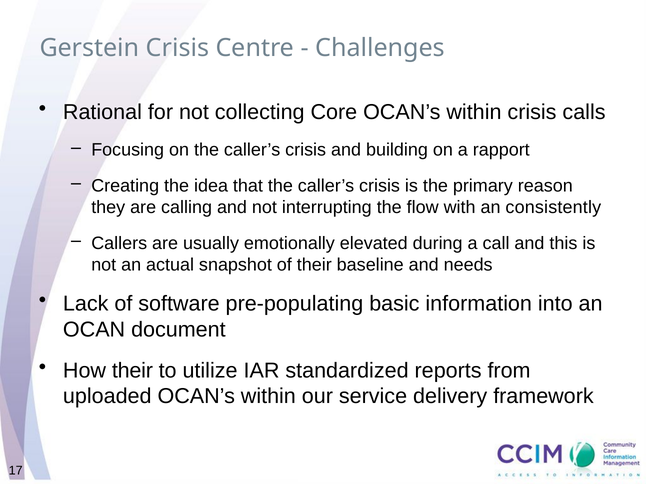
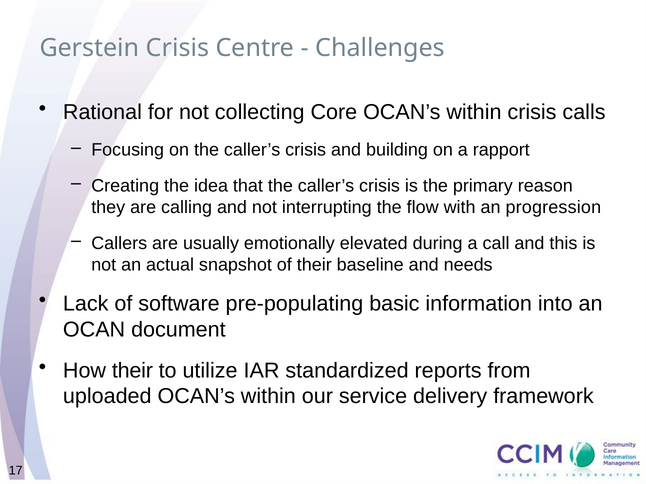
consistently: consistently -> progression
